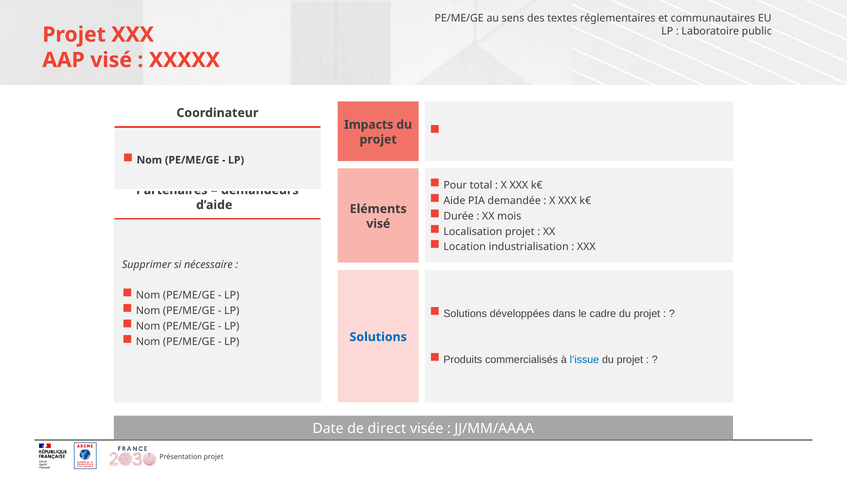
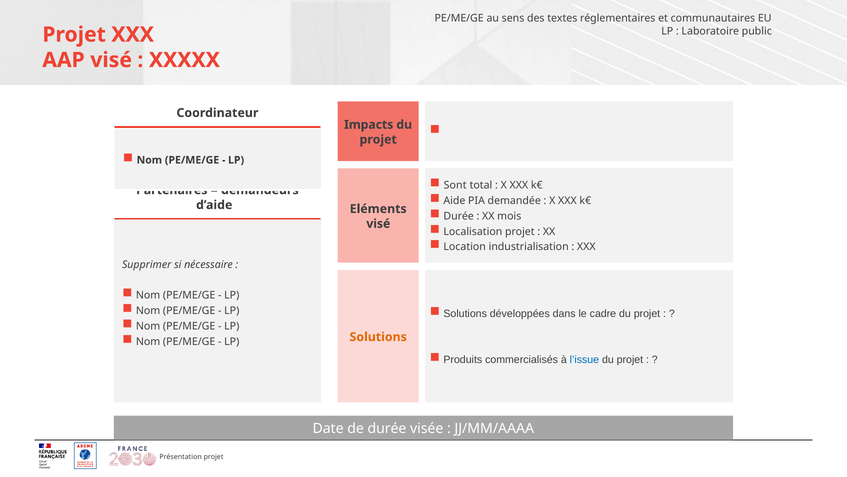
Pour: Pour -> Sont
Solutions at (378, 337) colour: blue -> orange
de direct: direct -> durée
